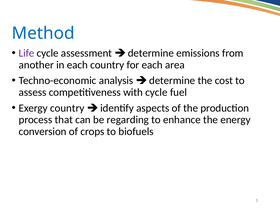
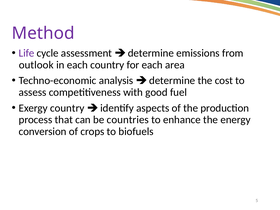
Method colour: blue -> purple
another: another -> outlook
with cycle: cycle -> good
regarding: regarding -> countries
